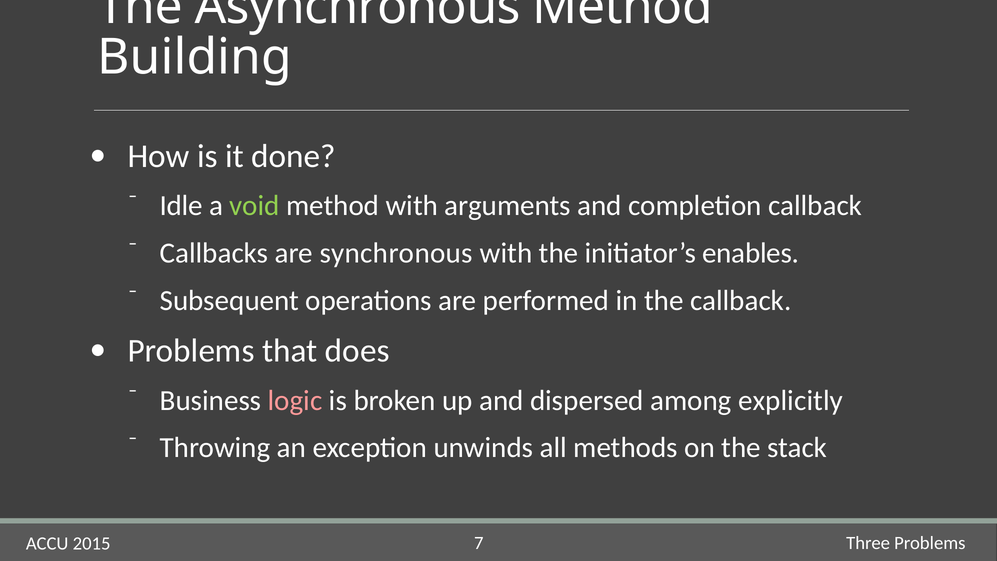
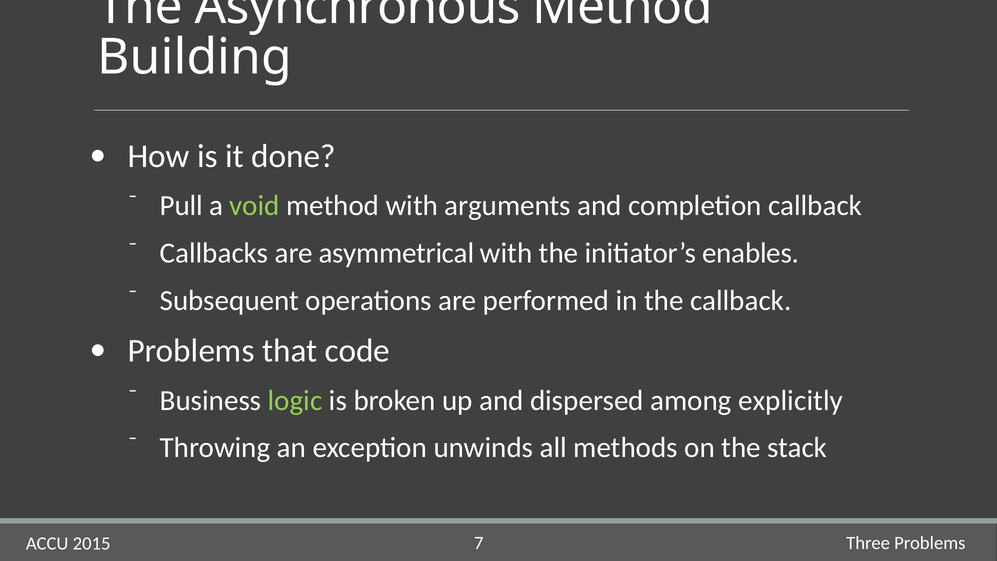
Idle: Idle -> Pull
synchronous: synchronous -> asymmetrical
does: does -> code
logic colour: pink -> light green
